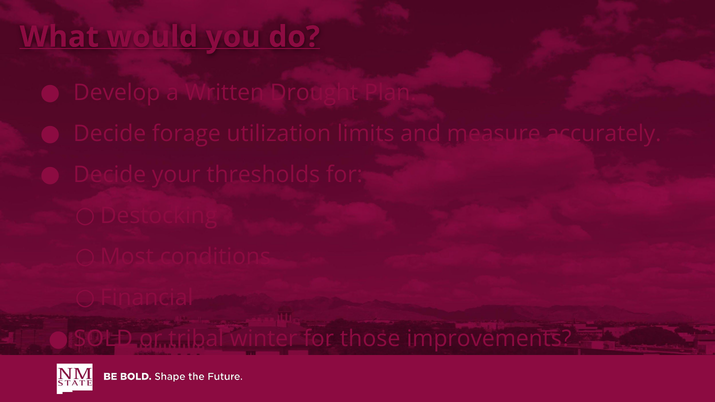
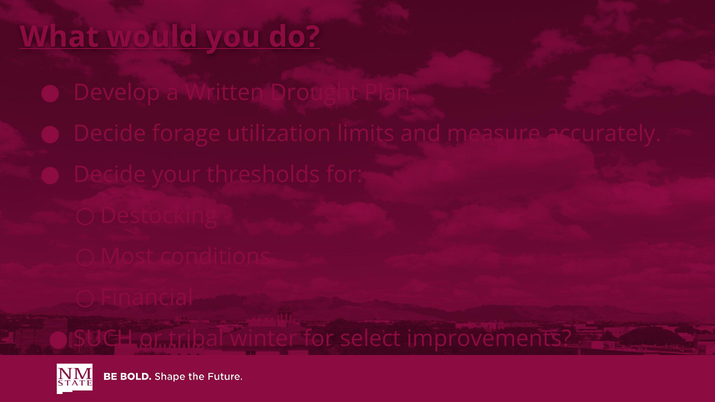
SOLD: SOLD -> SUCH
those: those -> select
